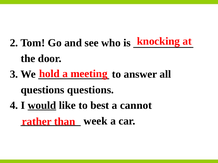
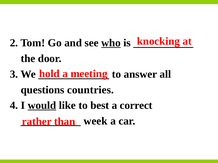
who underline: none -> present
questions questions: questions -> countries
cannot: cannot -> correct
